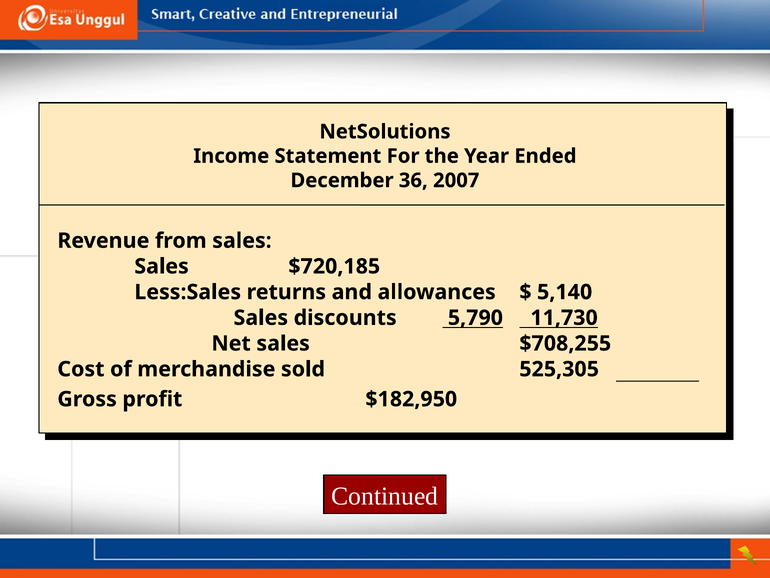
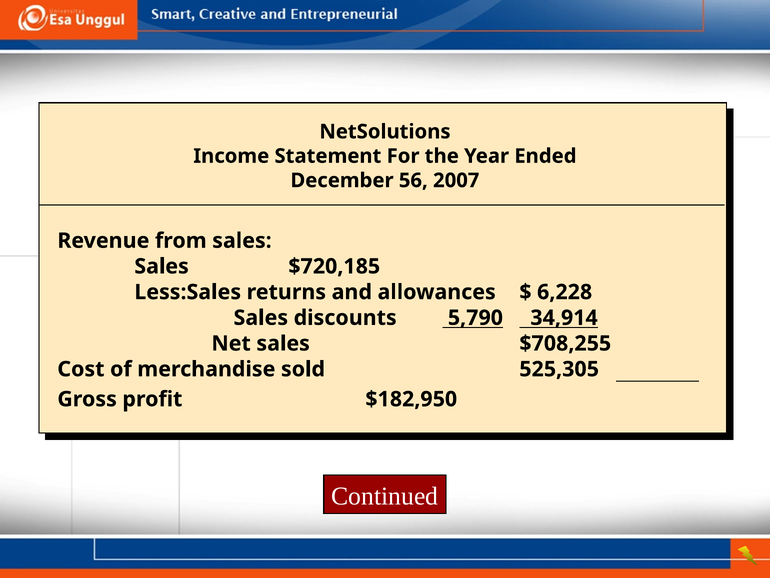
36: 36 -> 56
5,140: 5,140 -> 6,228
11,730: 11,730 -> 34,914
